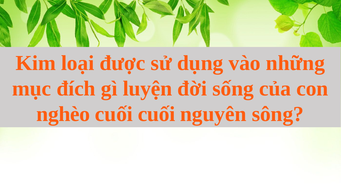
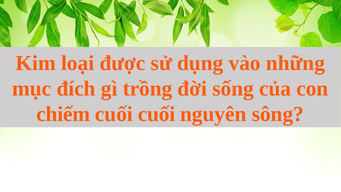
luyện: luyện -> trồng
nghèo: nghèo -> chiếm
